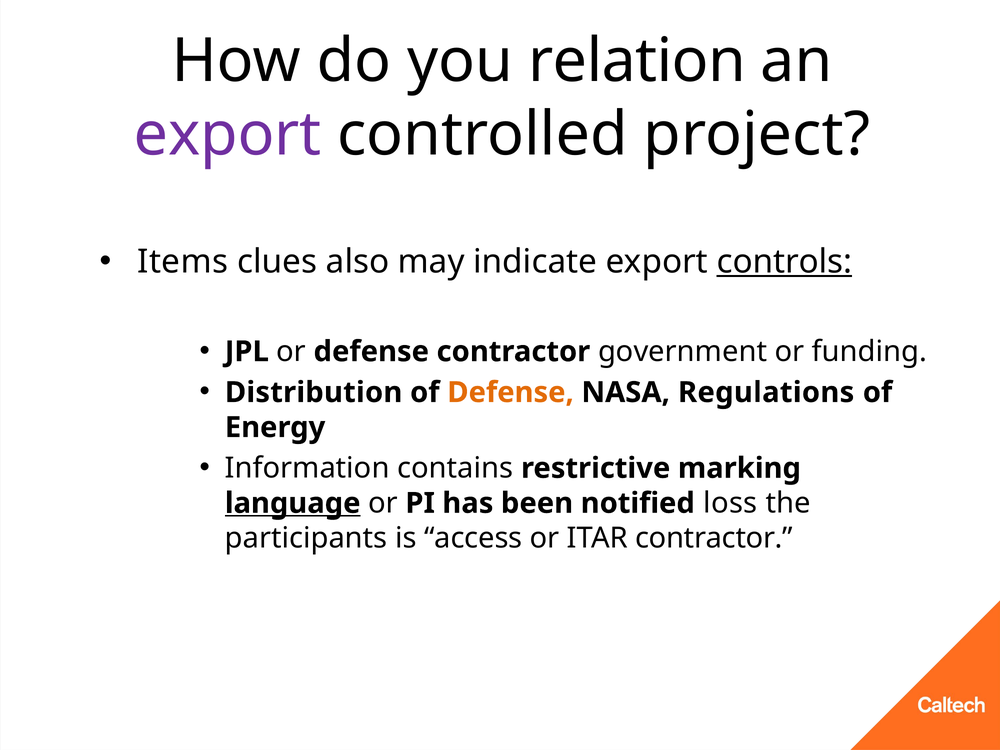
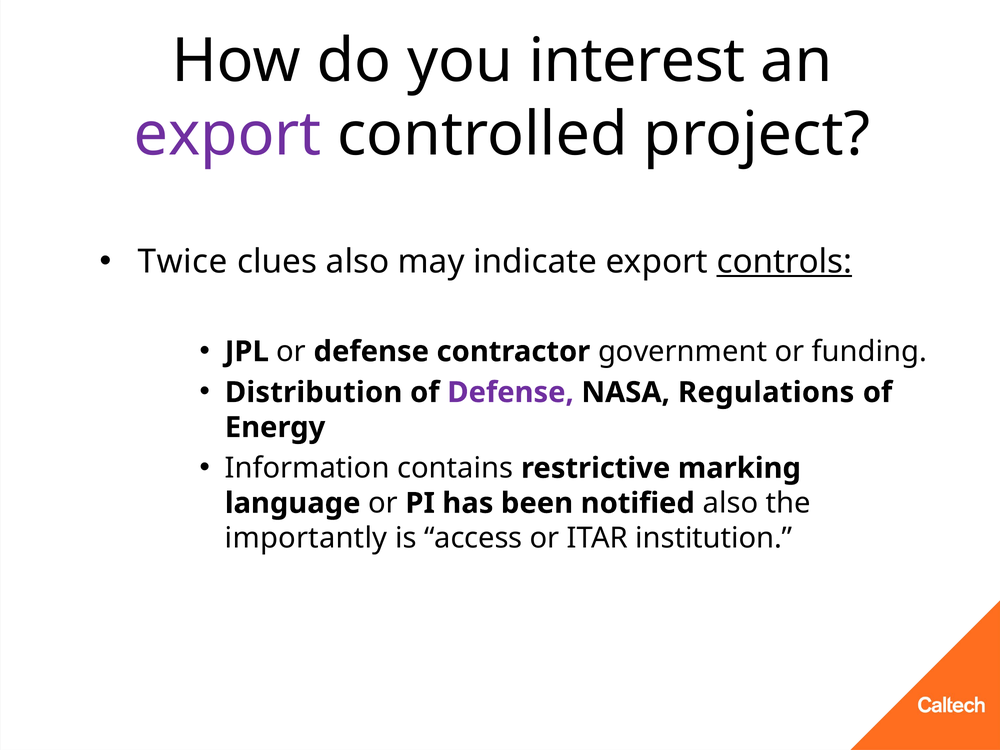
relation: relation -> interest
Items: Items -> Twice
Defense at (511, 392) colour: orange -> purple
language underline: present -> none
notified loss: loss -> also
participants: participants -> importantly
ITAR contractor: contractor -> institution
